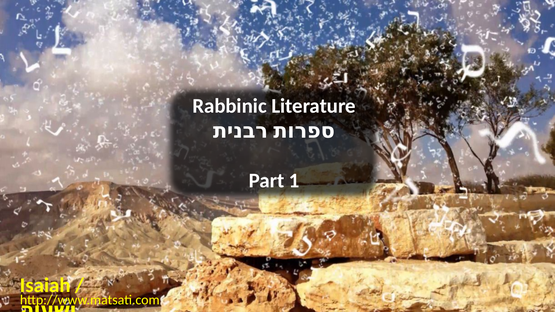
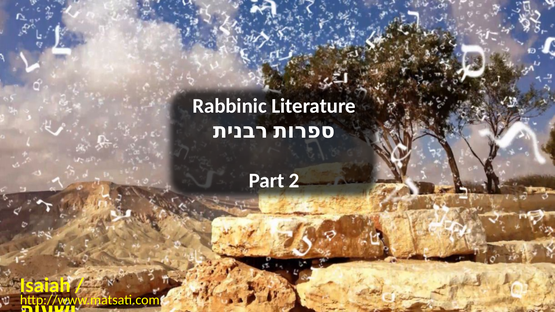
1: 1 -> 2
